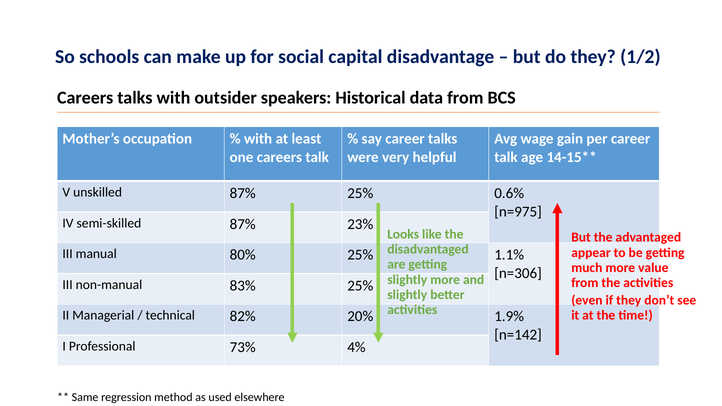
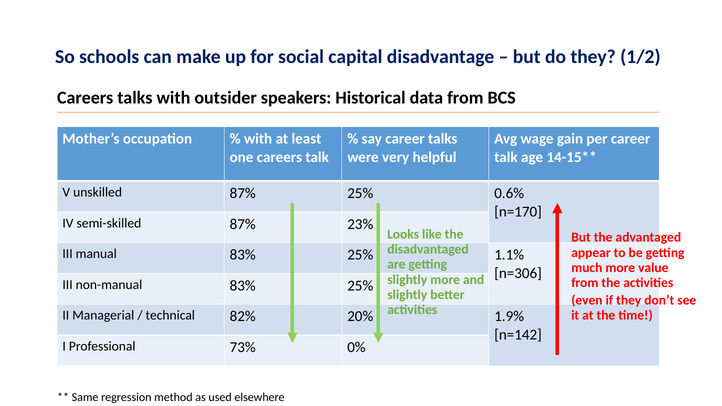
n=975: n=975 -> n=170
manual 80%: 80% -> 83%
4%: 4% -> 0%
